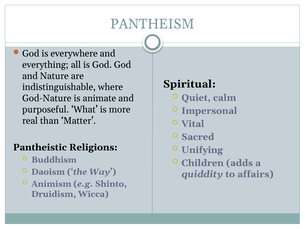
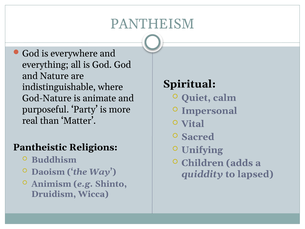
What: What -> Party
affairs: affairs -> lapsed
